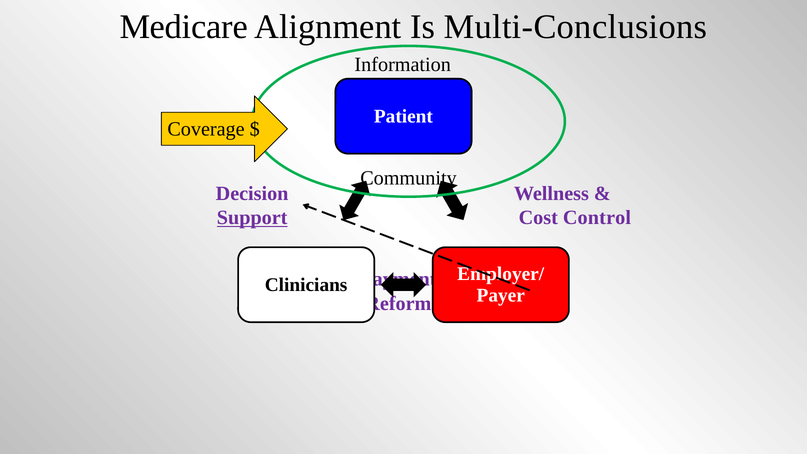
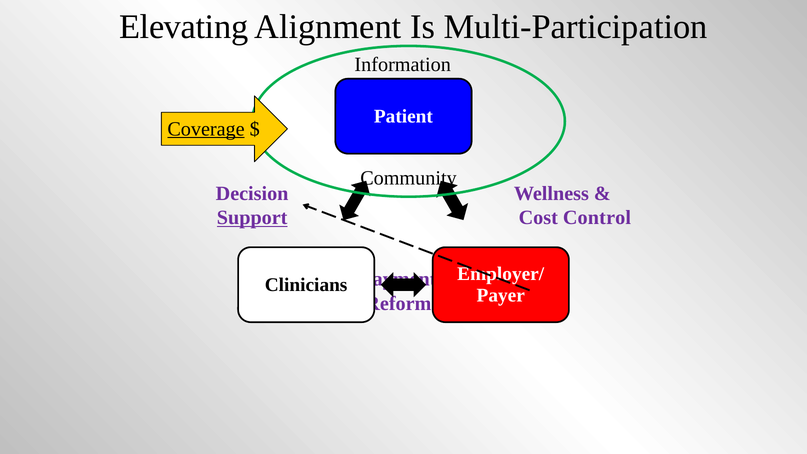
Medicare: Medicare -> Elevating
Multi-Conclusions: Multi-Conclusions -> Multi-Participation
Coverage underline: none -> present
